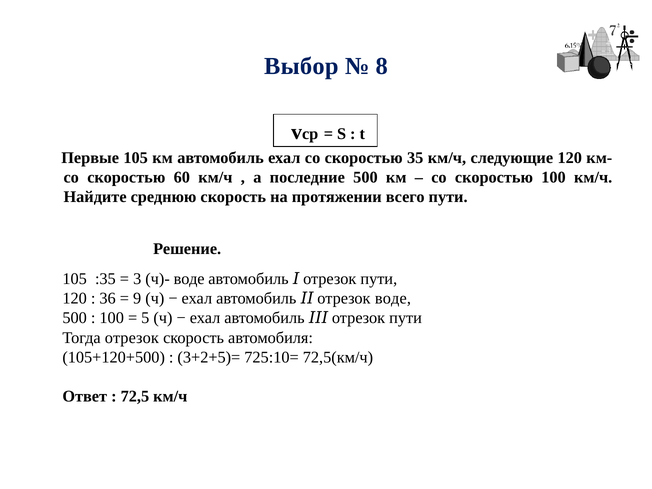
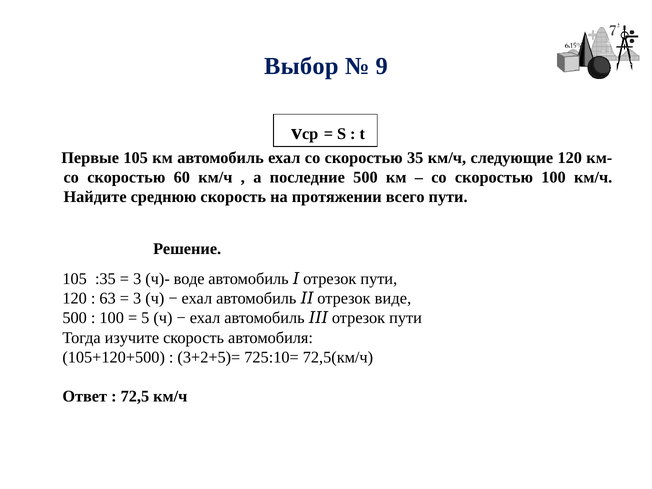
8: 8 -> 9
36: 36 -> 63
9 at (137, 299): 9 -> 3
отрезок воде: воде -> виде
Тогда отрезок: отрезок -> изучите
